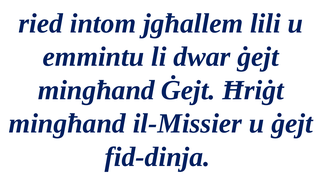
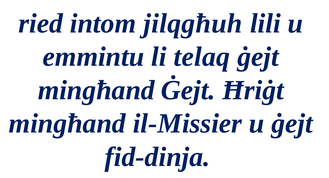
jgħallem: jgħallem -> jilqgħuh
dwar: dwar -> telaq
